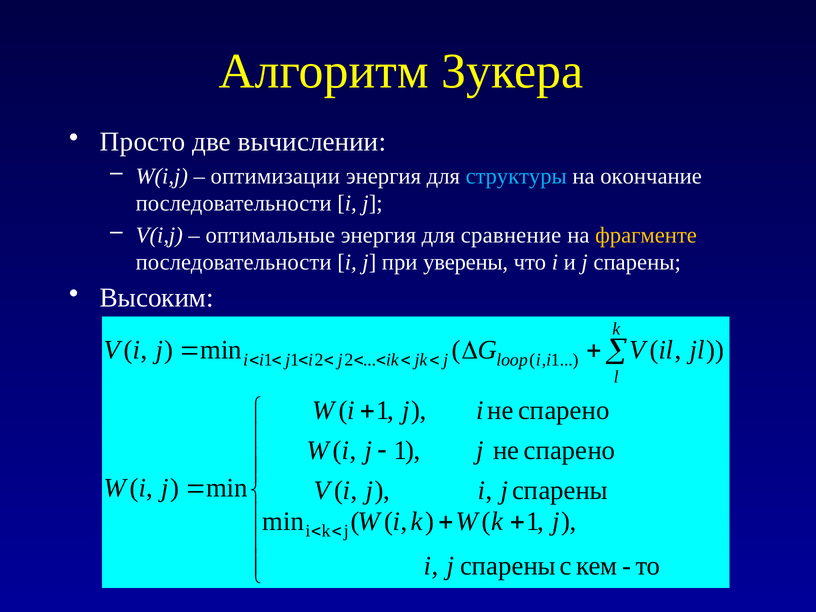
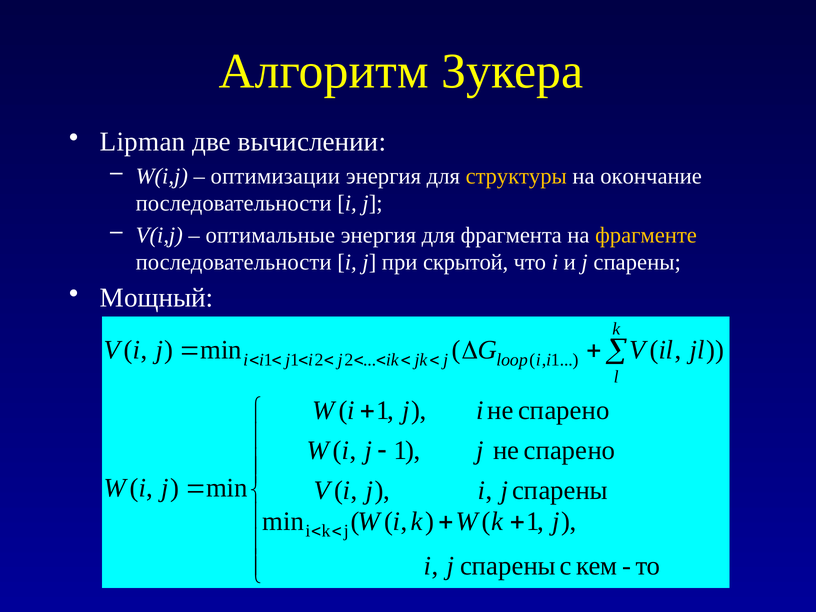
Просто: Просто -> Lipman
структуры colour: light blue -> yellow
сравнение: сравнение -> фрагмента
уверены: уверены -> скрытой
Высоким: Высоким -> Мощный
